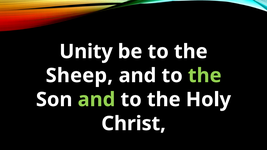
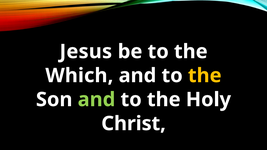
Unity: Unity -> Jesus
Sheep: Sheep -> Which
the at (205, 76) colour: light green -> yellow
